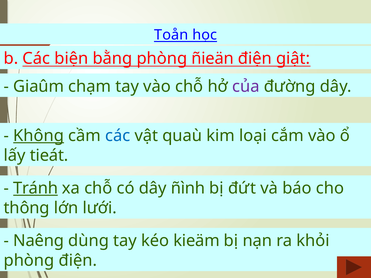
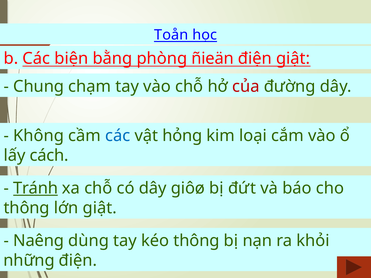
Giaûm: Giaûm -> Chung
của colour: purple -> red
Không underline: present -> none
quaù: quaù -> hỏng
tieát: tieát -> cách
ñình: ñình -> giôø
lớn lưới: lưới -> giật
kéo kieäm: kieäm -> thông
phòng at (29, 261): phòng -> những
